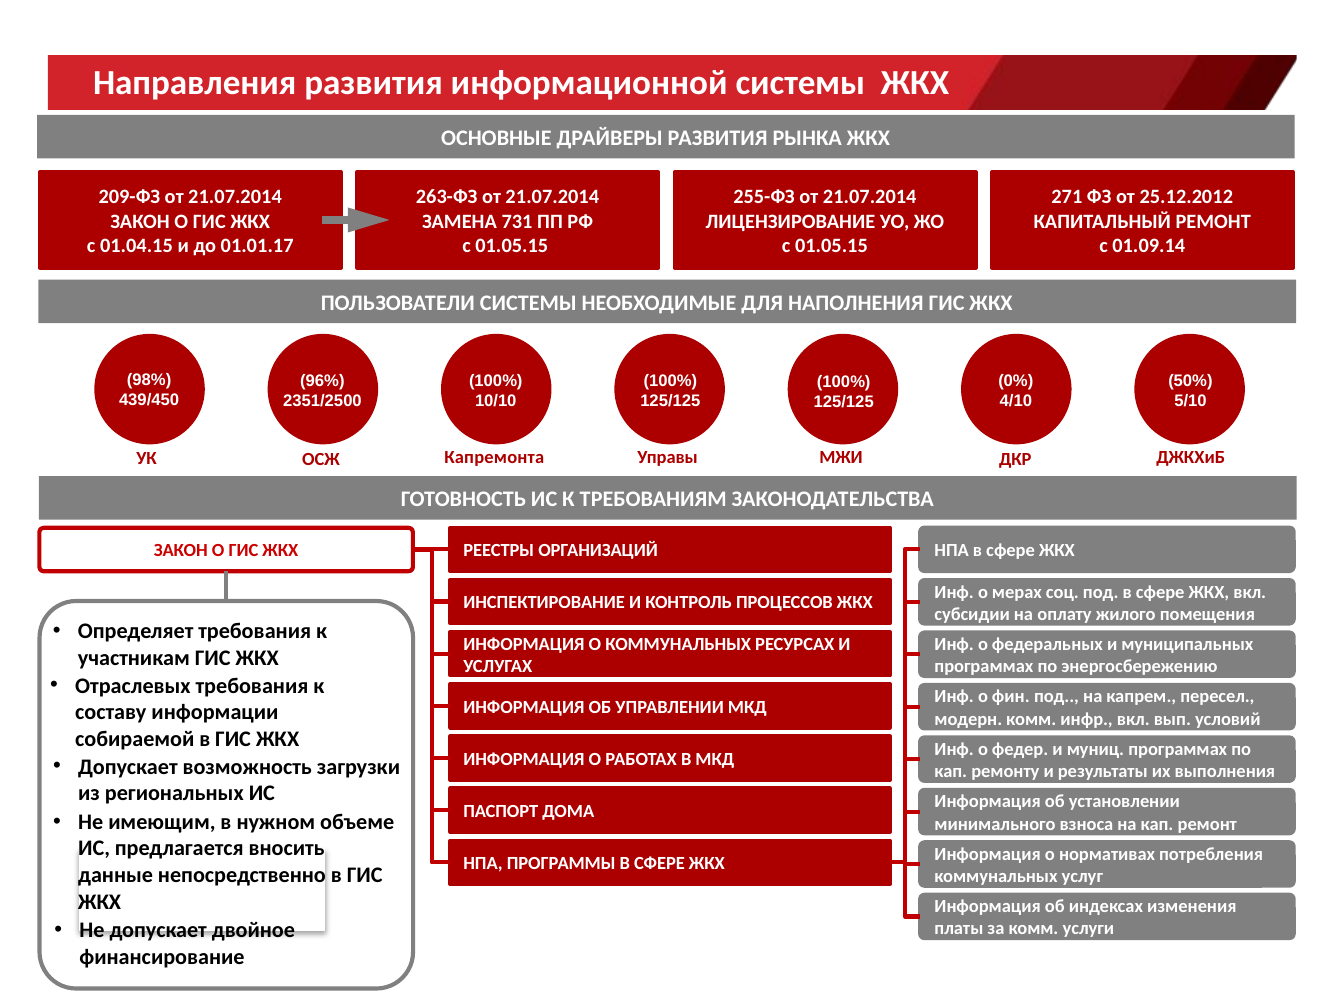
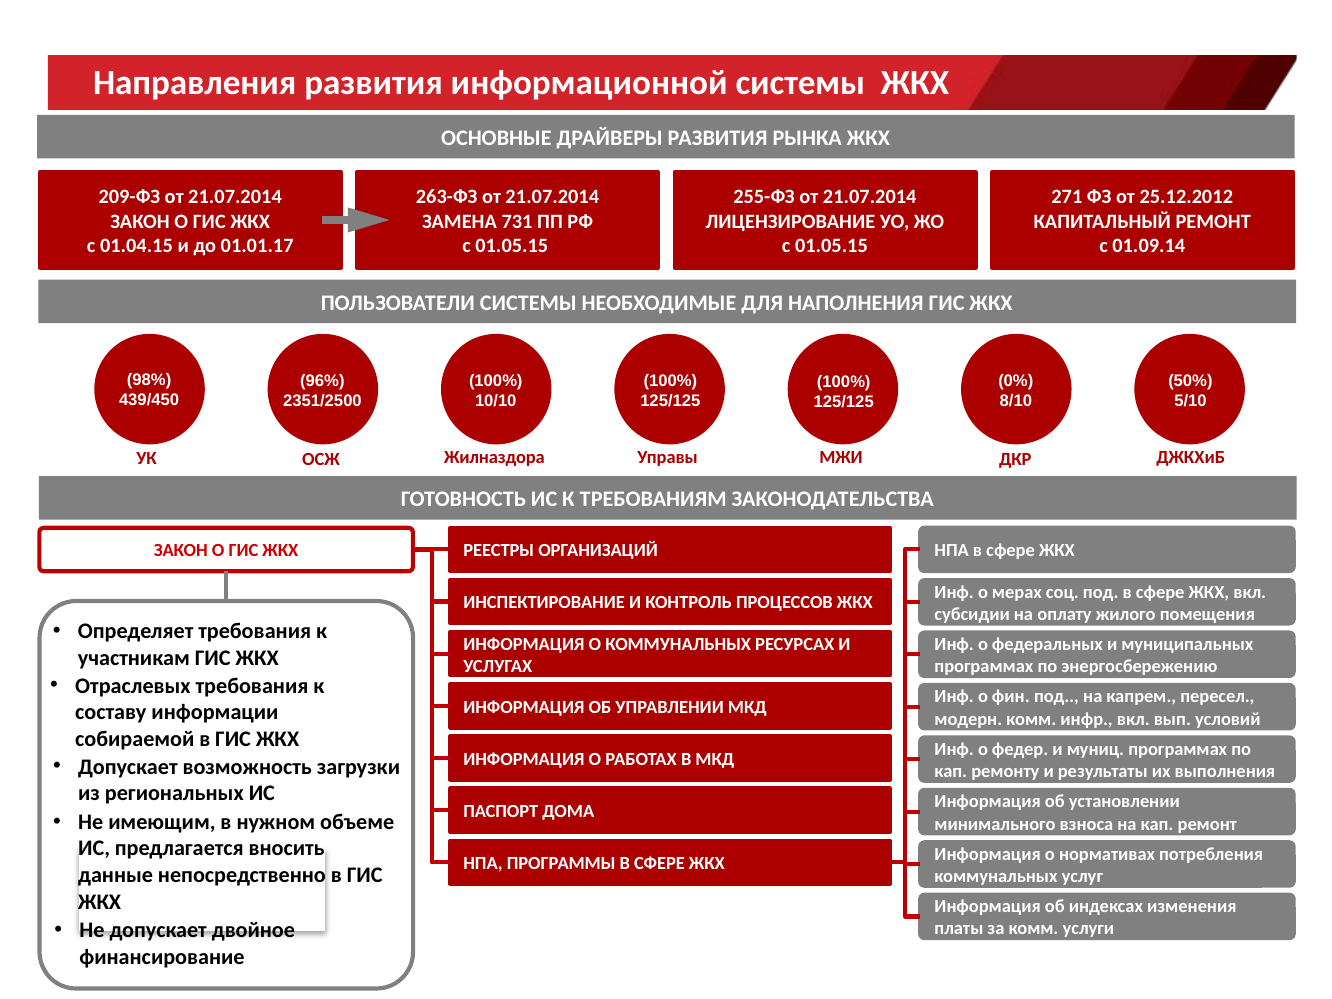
4/10: 4/10 -> 8/10
Капремонта: Капремонта -> Жилназдора
